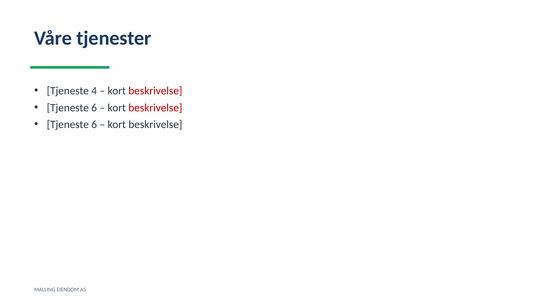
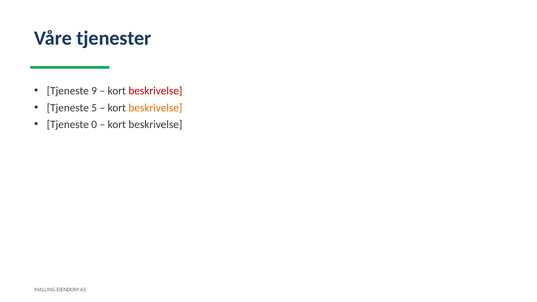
4: 4 -> 9
6 at (94, 108): 6 -> 5
beskrivelse at (155, 108) colour: red -> orange
6 at (94, 125): 6 -> 0
